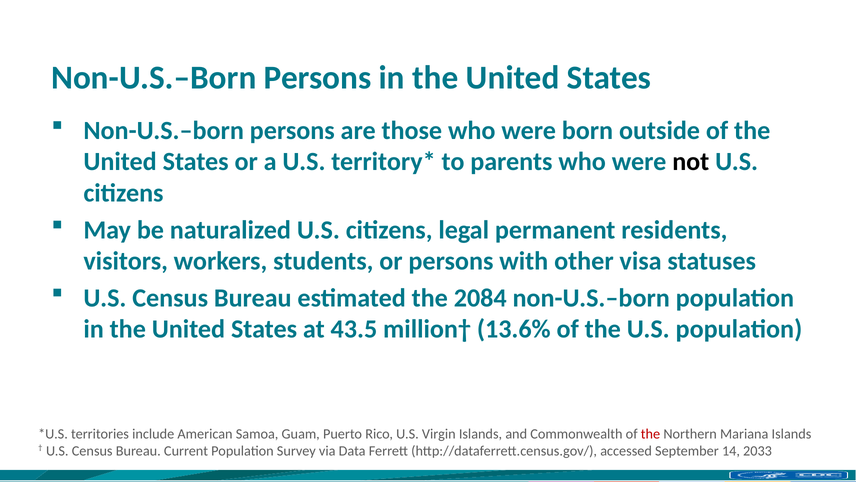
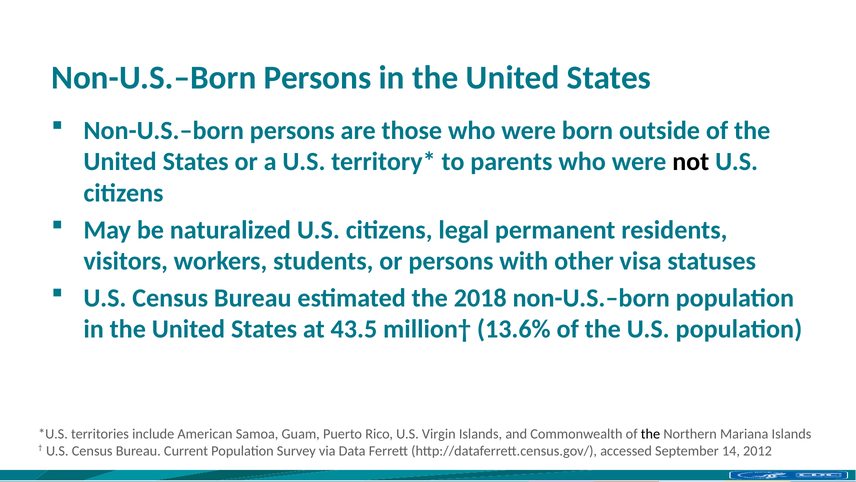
2084: 2084 -> 2018
the at (650, 433) colour: red -> black
2033: 2033 -> 2012
